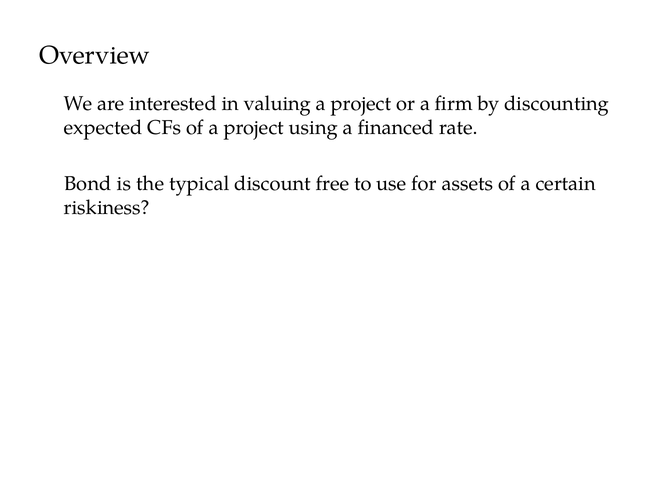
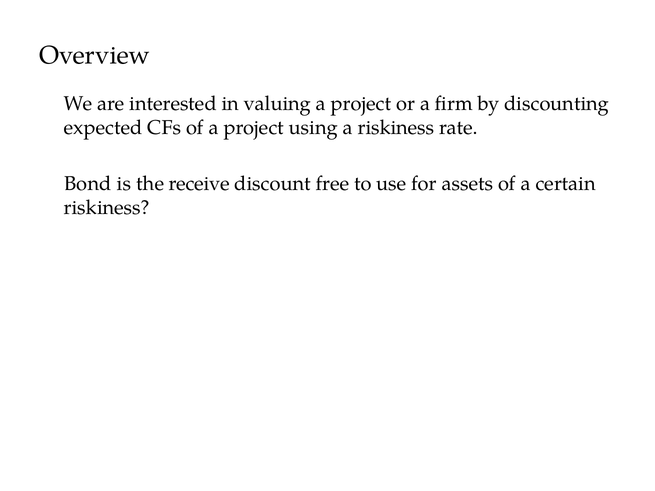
a financed: financed -> riskiness
typical: typical -> receive
